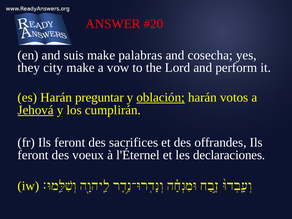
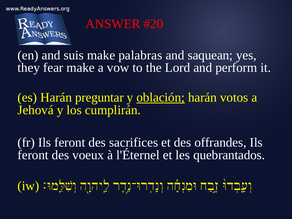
cosecha: cosecha -> saquean
city: city -> fear
Jehová underline: present -> none
declaraciones: declaraciones -> quebrantados
